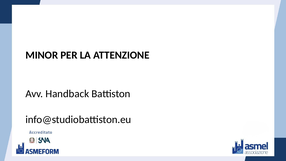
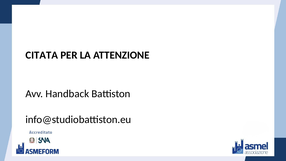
MINOR: MINOR -> CITATA
